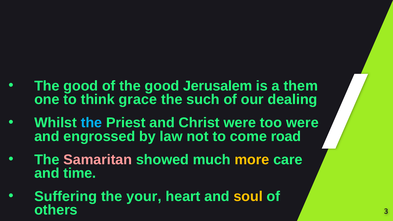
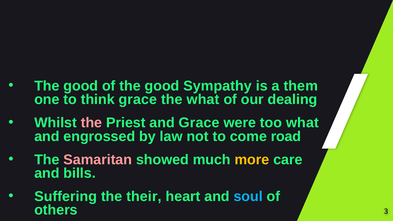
Jerusalem: Jerusalem -> Sympathy
the such: such -> what
the at (91, 123) colour: light blue -> pink
and Christ: Christ -> Grace
too were: were -> what
time: time -> bills
your: your -> their
soul colour: yellow -> light blue
